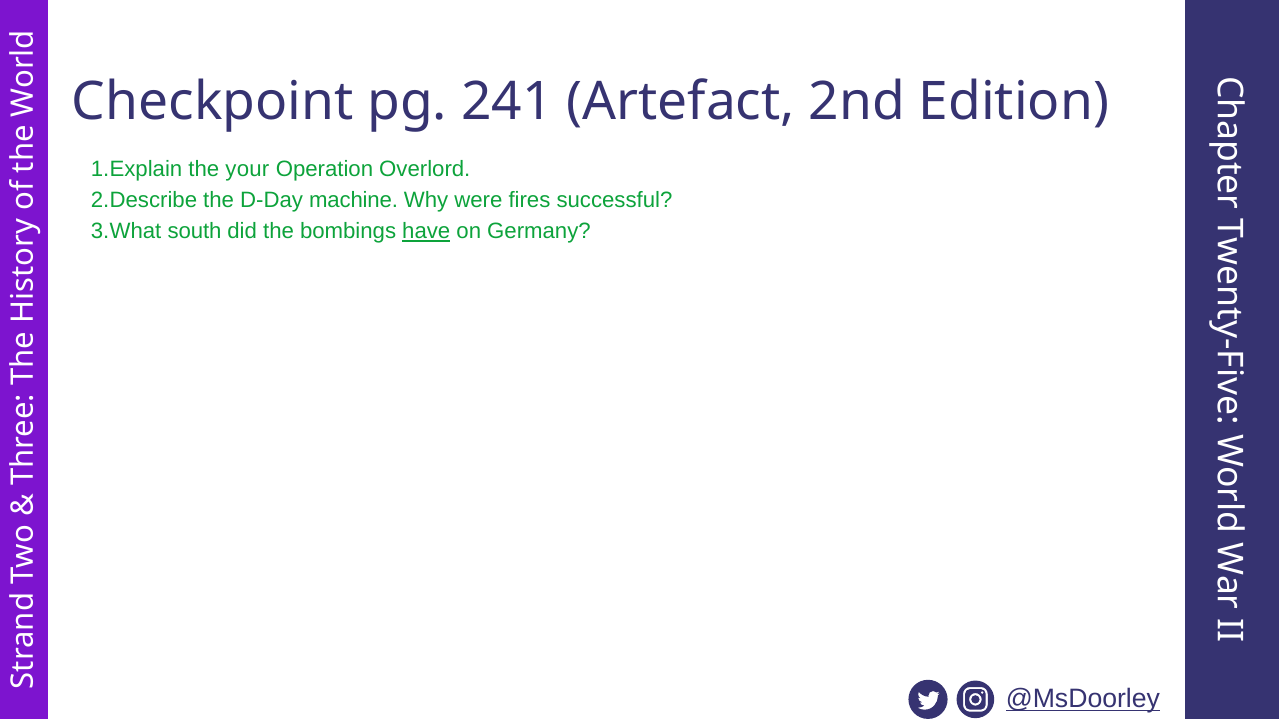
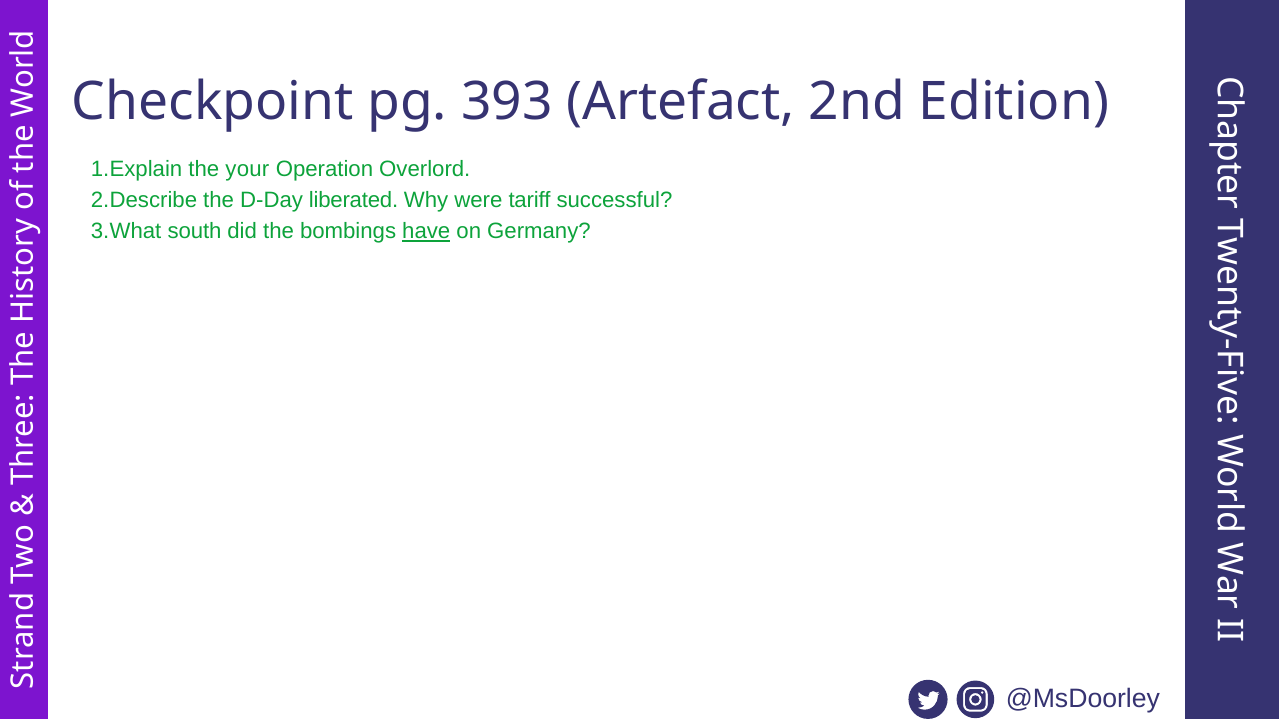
241: 241 -> 393
machine: machine -> liberated
fires: fires -> tariff
@MsDoorley underline: present -> none
